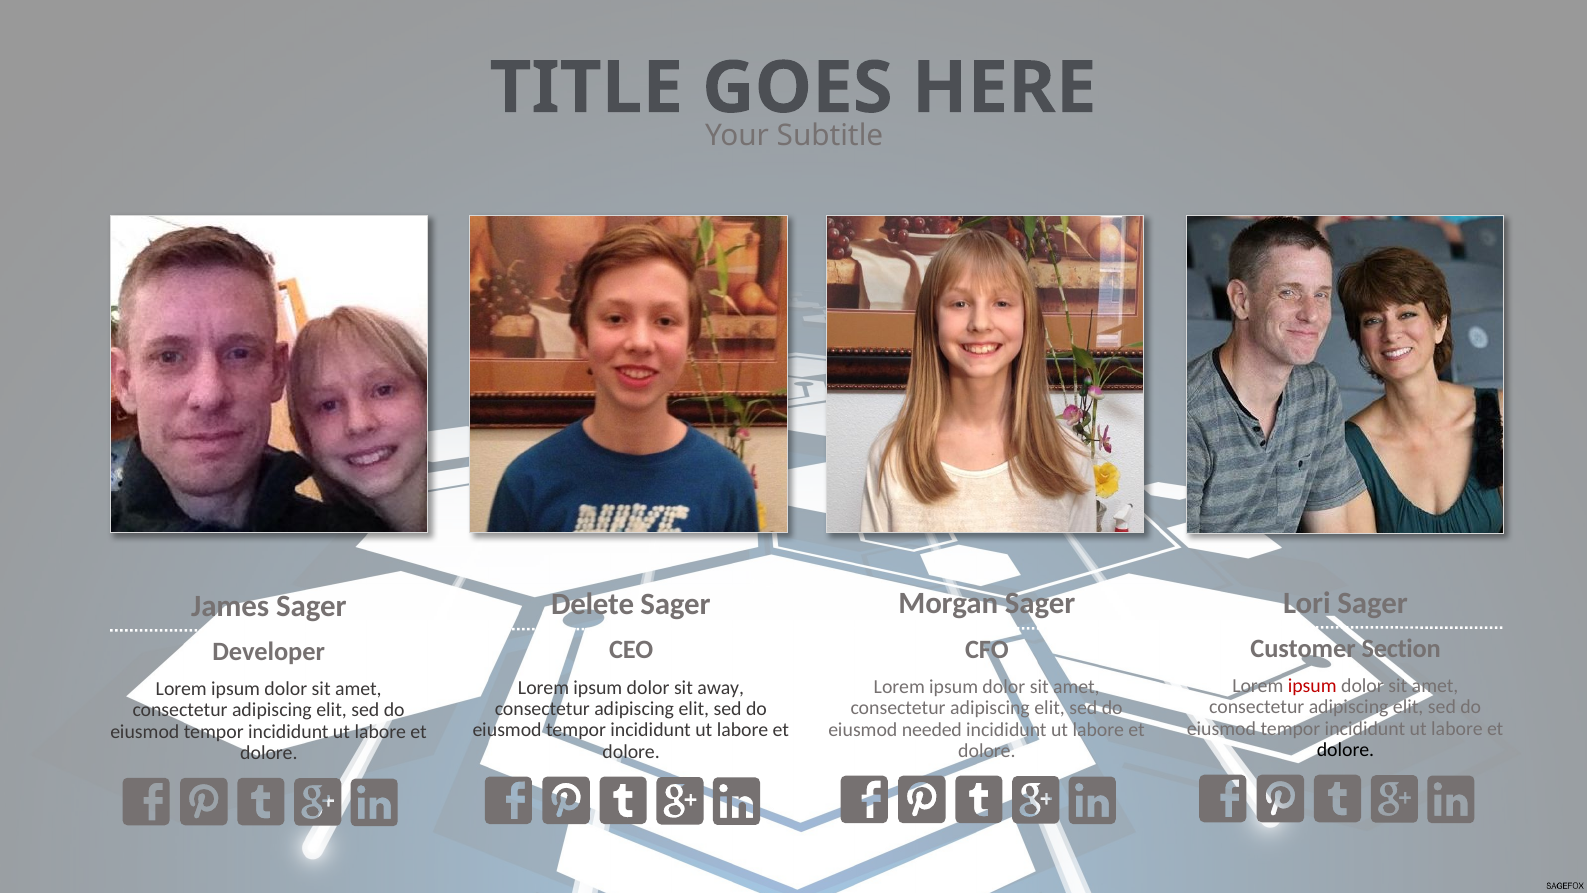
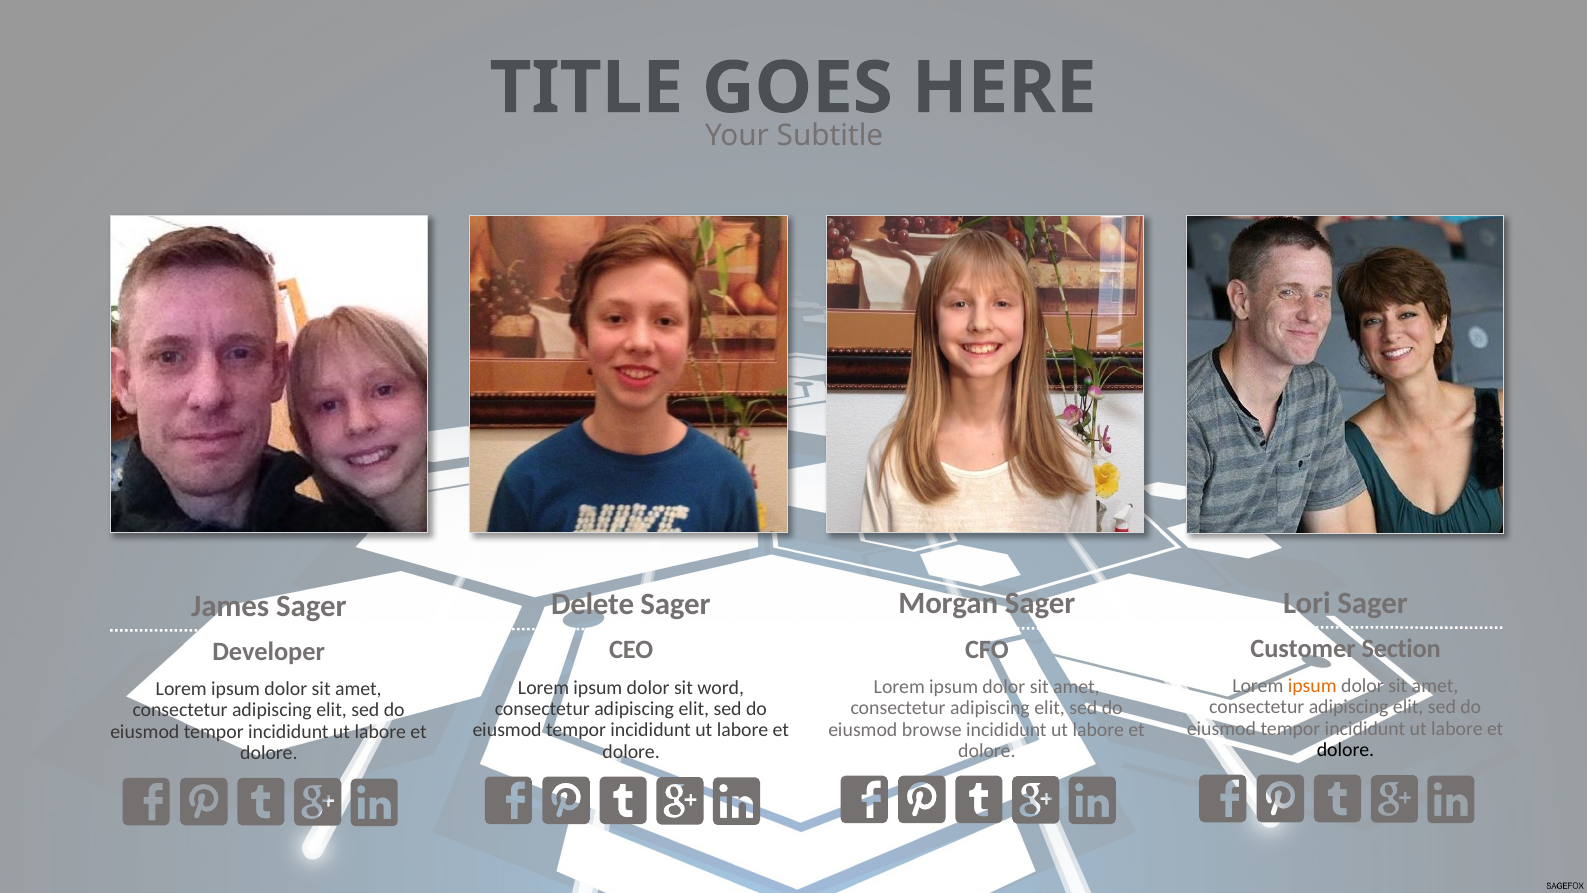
ipsum at (1312, 685) colour: red -> orange
away: away -> word
needed: needed -> browse
